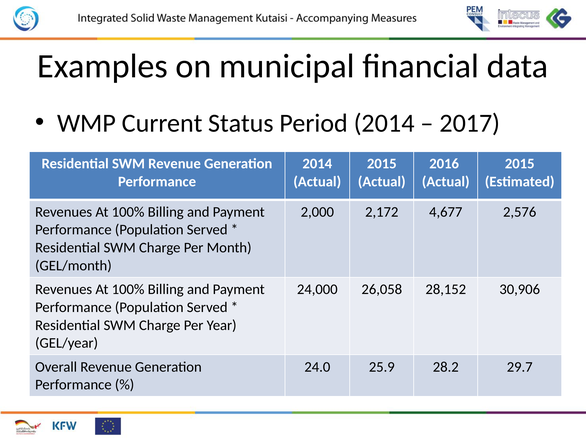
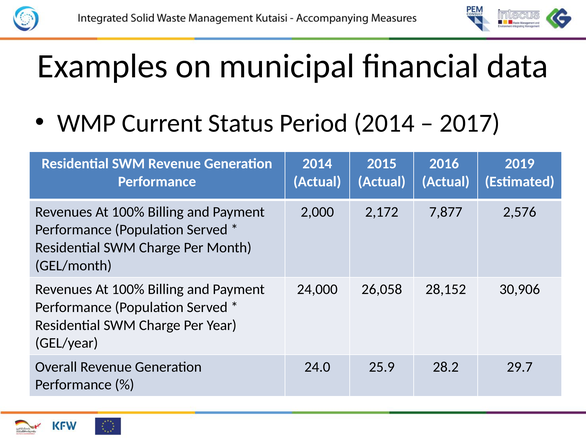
2015 at (520, 164): 2015 -> 2019
4,677: 4,677 -> 7,877
